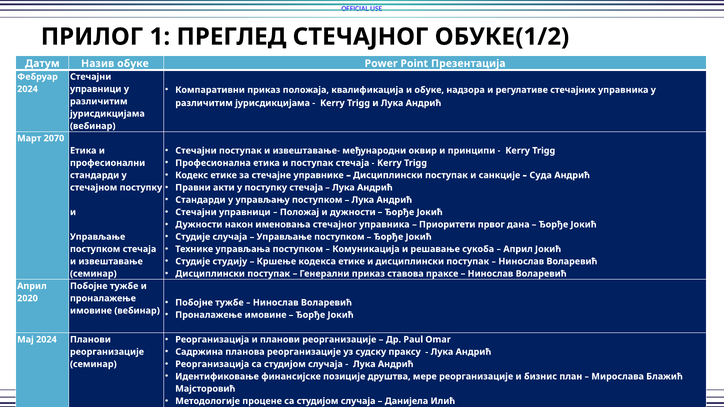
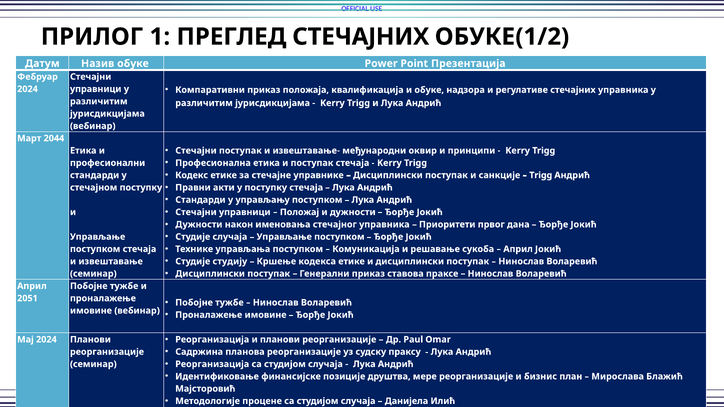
ПРЕГЛЕД СТЕЧАЈНОГ: СТЕЧАЈНОГ -> СТЕЧАЈНИХ
2070: 2070 -> 2044
Суда at (541, 175): Суда -> Trigg
2020: 2020 -> 2051
